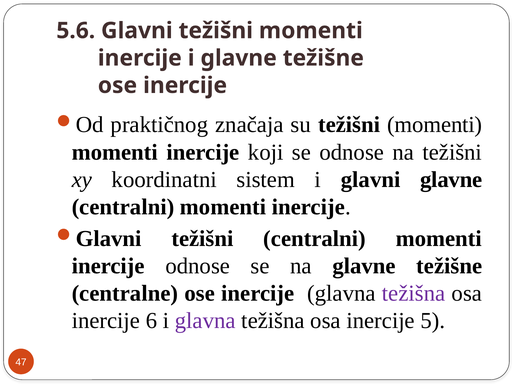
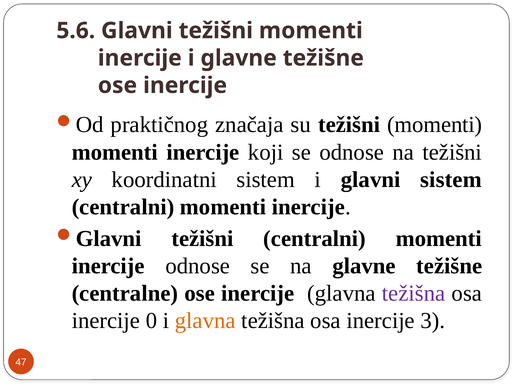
glavni glavne: glavne -> sistem
6: 6 -> 0
glavna at (205, 321) colour: purple -> orange
5: 5 -> 3
